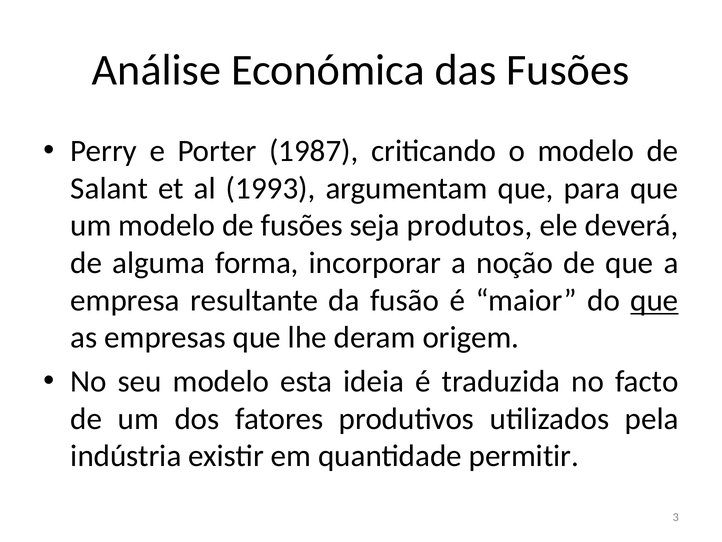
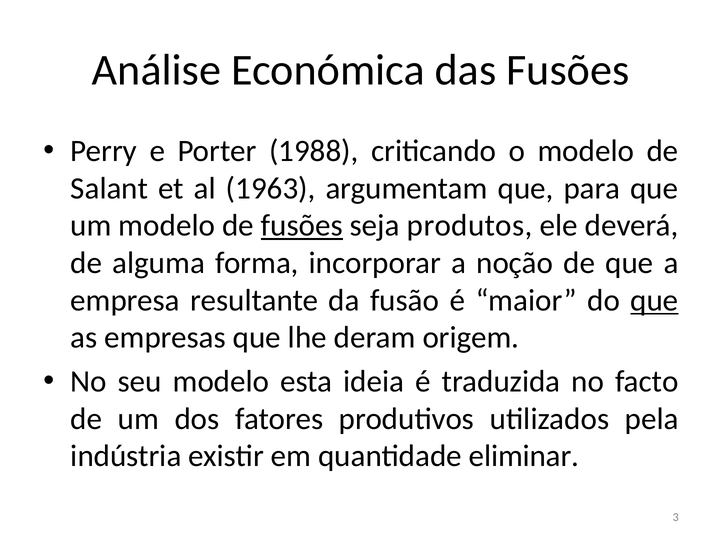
1987: 1987 -> 1988
1993: 1993 -> 1963
fusões at (302, 225) underline: none -> present
permitir: permitir -> eliminar
